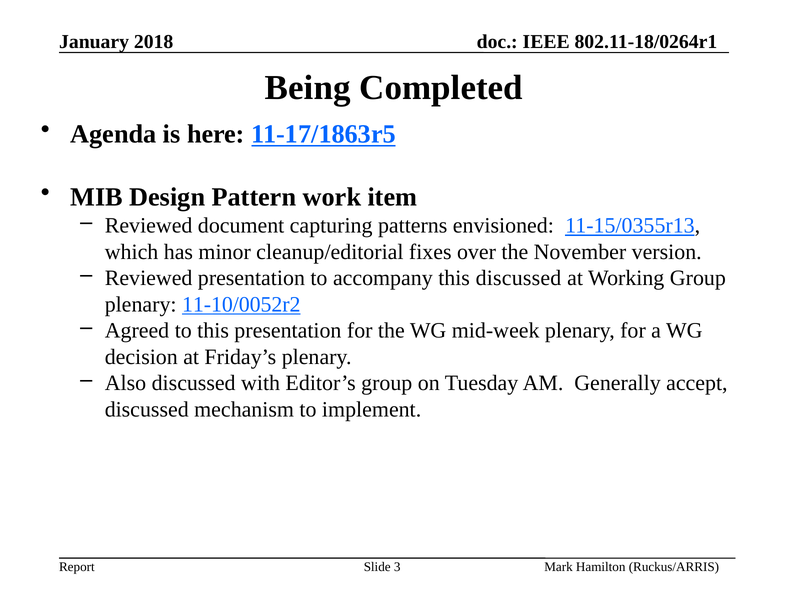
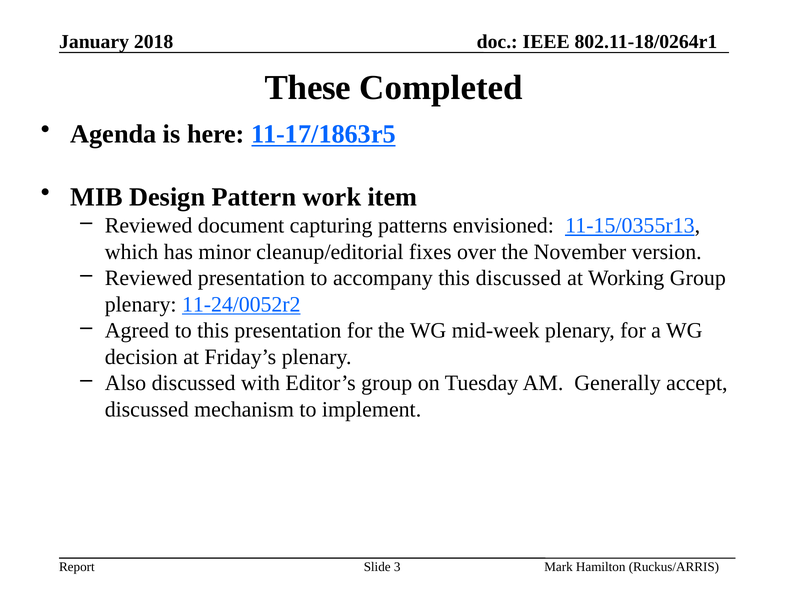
Being: Being -> These
11-10/0052r2: 11-10/0052r2 -> 11-24/0052r2
